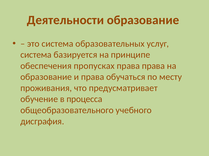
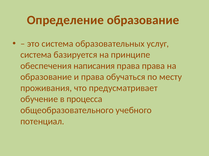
Деятельности: Деятельности -> Определение
пропусках: пропусках -> написания
дисграфия: дисграфия -> потенциал
